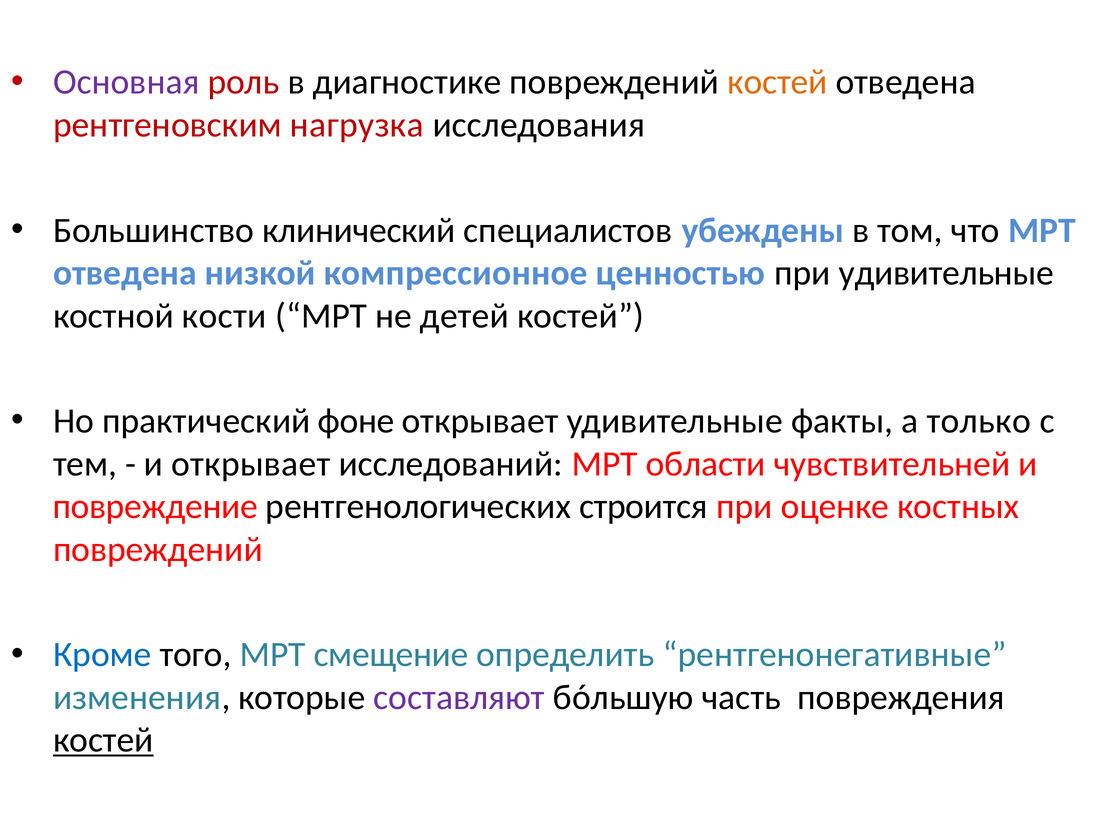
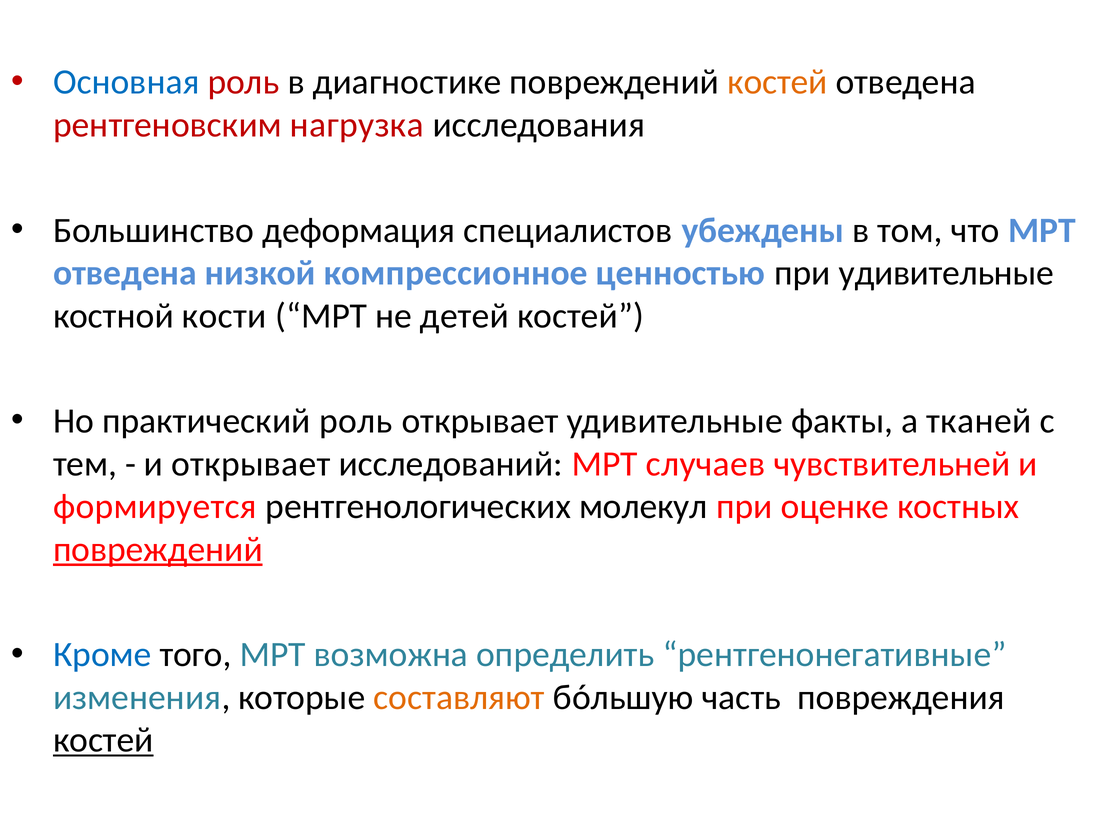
Основная colour: purple -> blue
клинический: клинический -> деформация
практический фоне: фоне -> роль
только: только -> тканей
области: области -> случаев
повреждение: повреждение -> формируется
строится: строится -> молекул
повреждений at (158, 549) underline: none -> present
смещение: смещение -> возможна
составляют colour: purple -> orange
